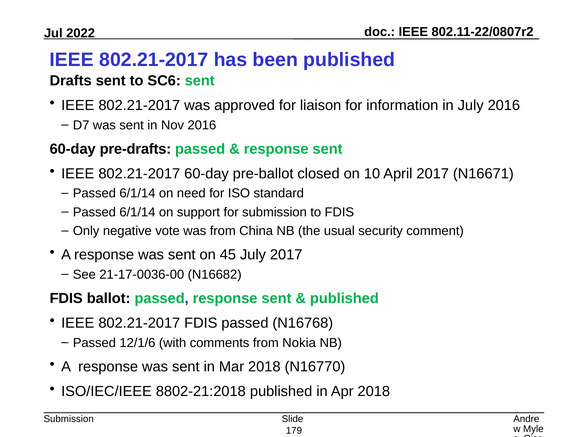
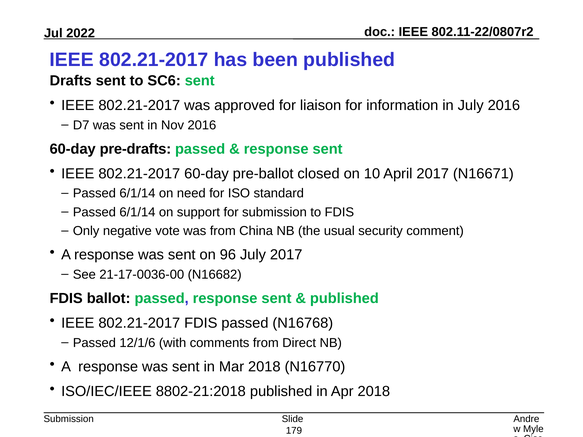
45: 45 -> 96
Nokia: Nokia -> Direct
